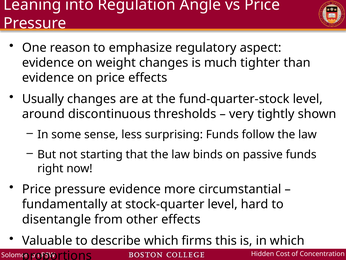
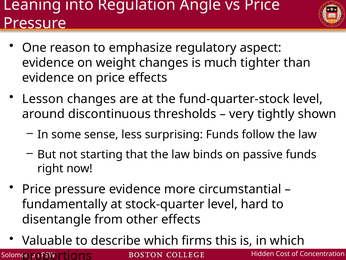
Usually: Usually -> Lesson
